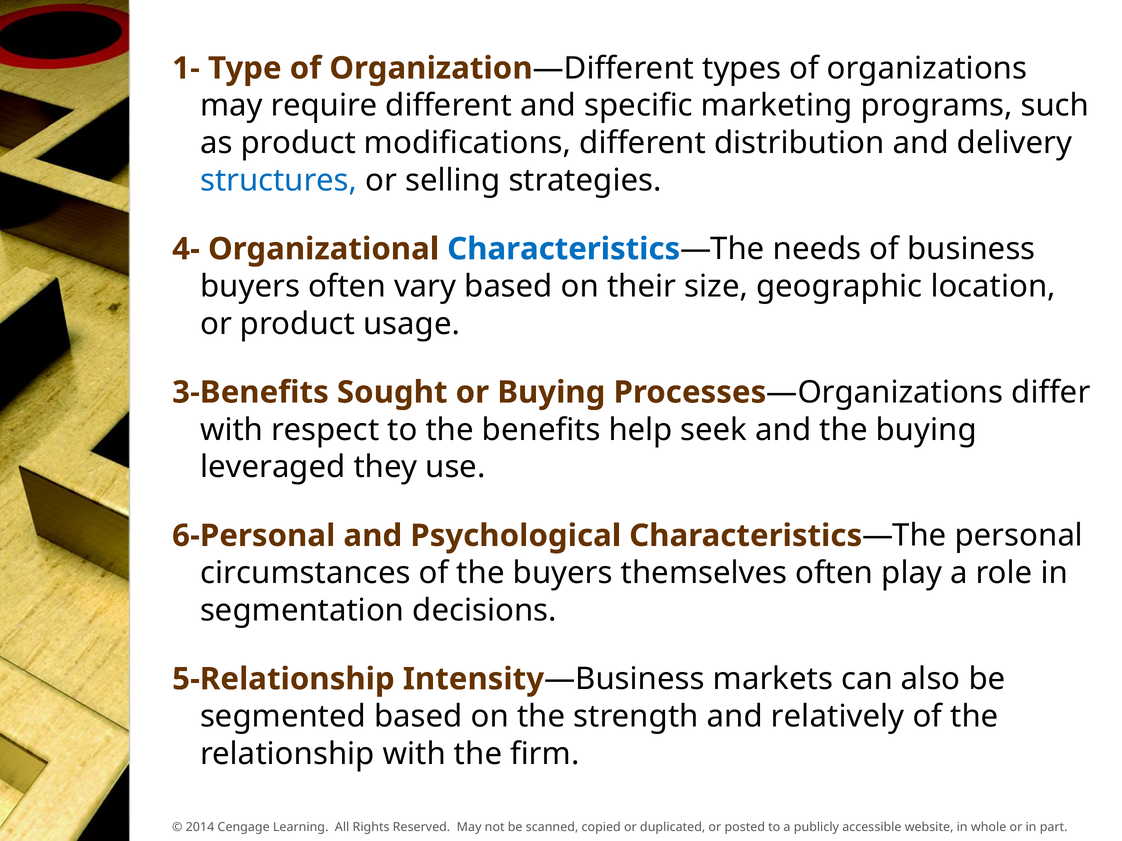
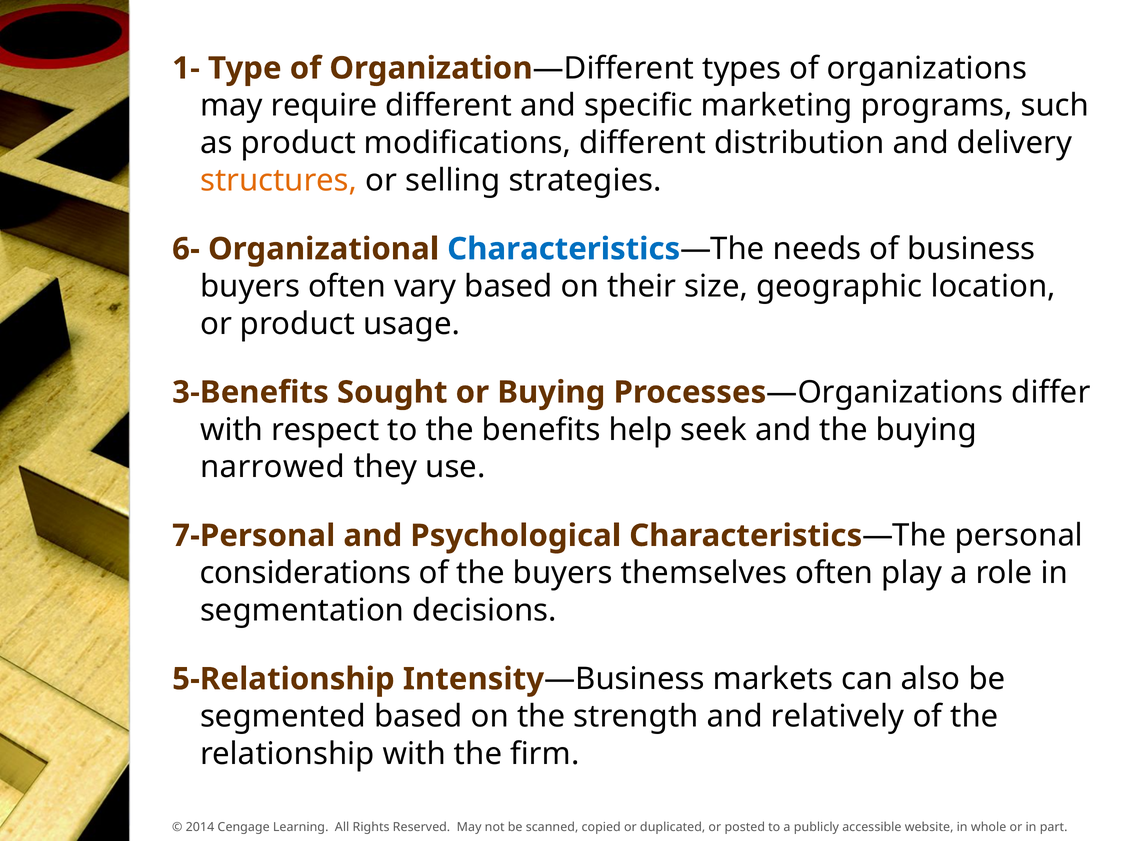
structures colour: blue -> orange
4-: 4- -> 6-
leveraged: leveraged -> narrowed
6-Personal: 6-Personal -> 7-Personal
circumstances: circumstances -> considerations
